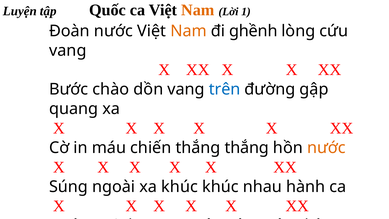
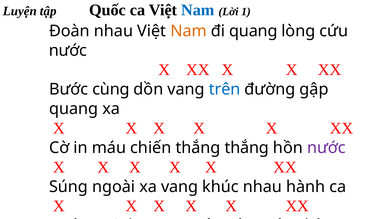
Nam at (198, 10) colour: orange -> blue
Đoàn nước: nước -> nhau
đi ghềnh: ghềnh -> quang
vang at (68, 50): vang -> nước
chào: chào -> cùng
nước at (326, 148) colour: orange -> purple
xa khúc: khúc -> vang
